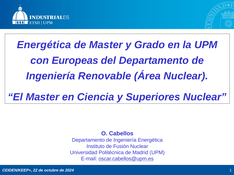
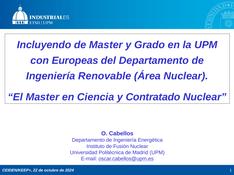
Energética at (44, 45): Energética -> Incluyendo
Superiores: Superiores -> Contratado
